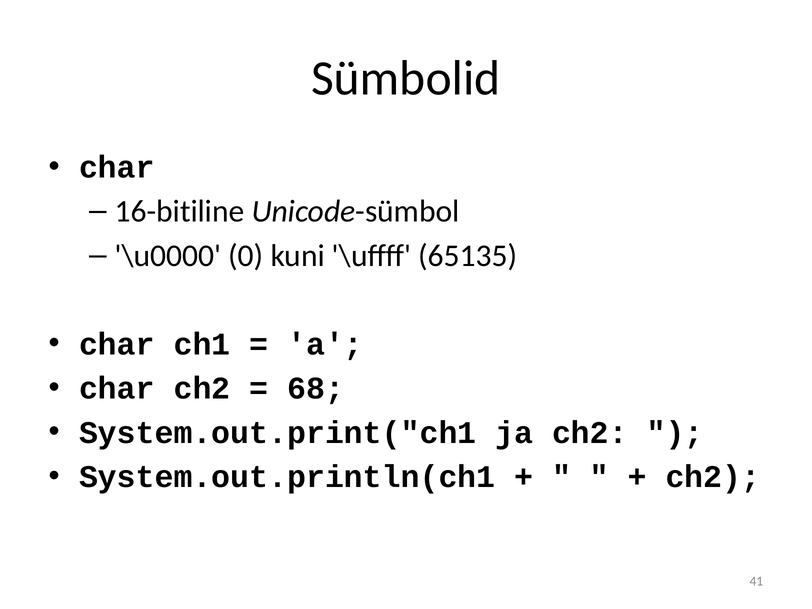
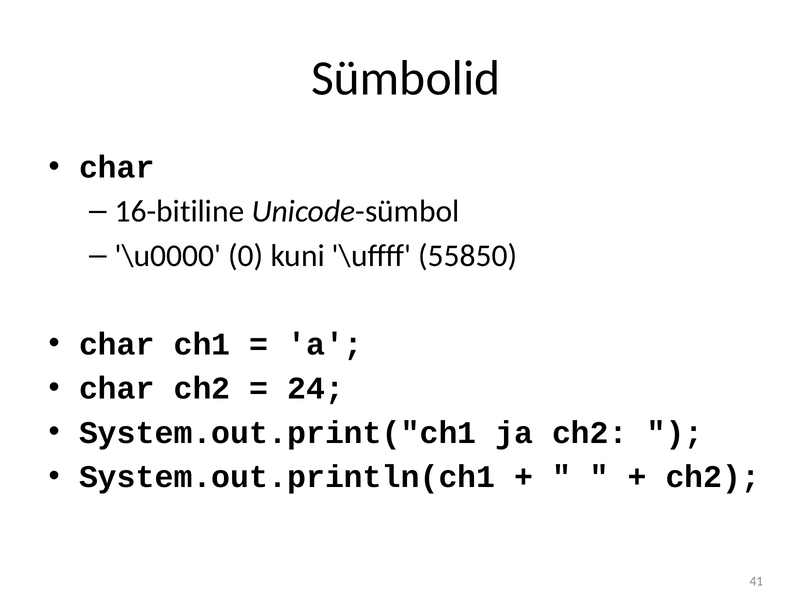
65135: 65135 -> 55850
68: 68 -> 24
